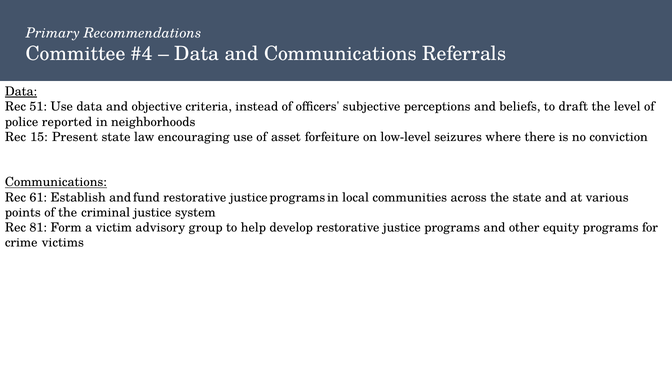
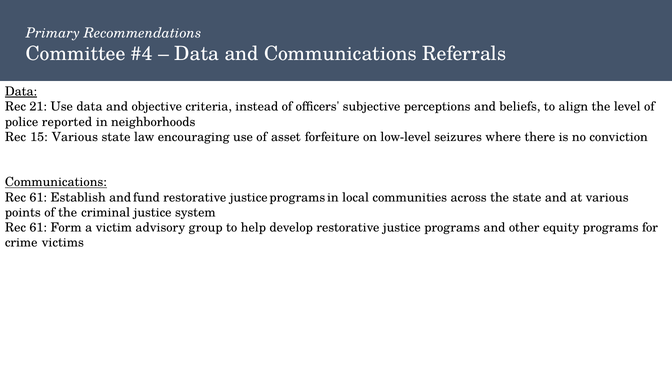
51: 51 -> 21
draft: draft -> align
15 Present: Present -> Various
81 at (38, 228): 81 -> 61
